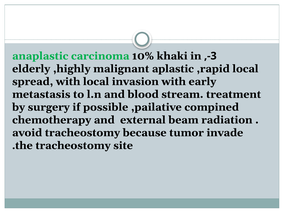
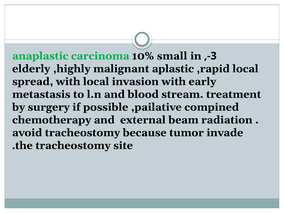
khaki: khaki -> small
